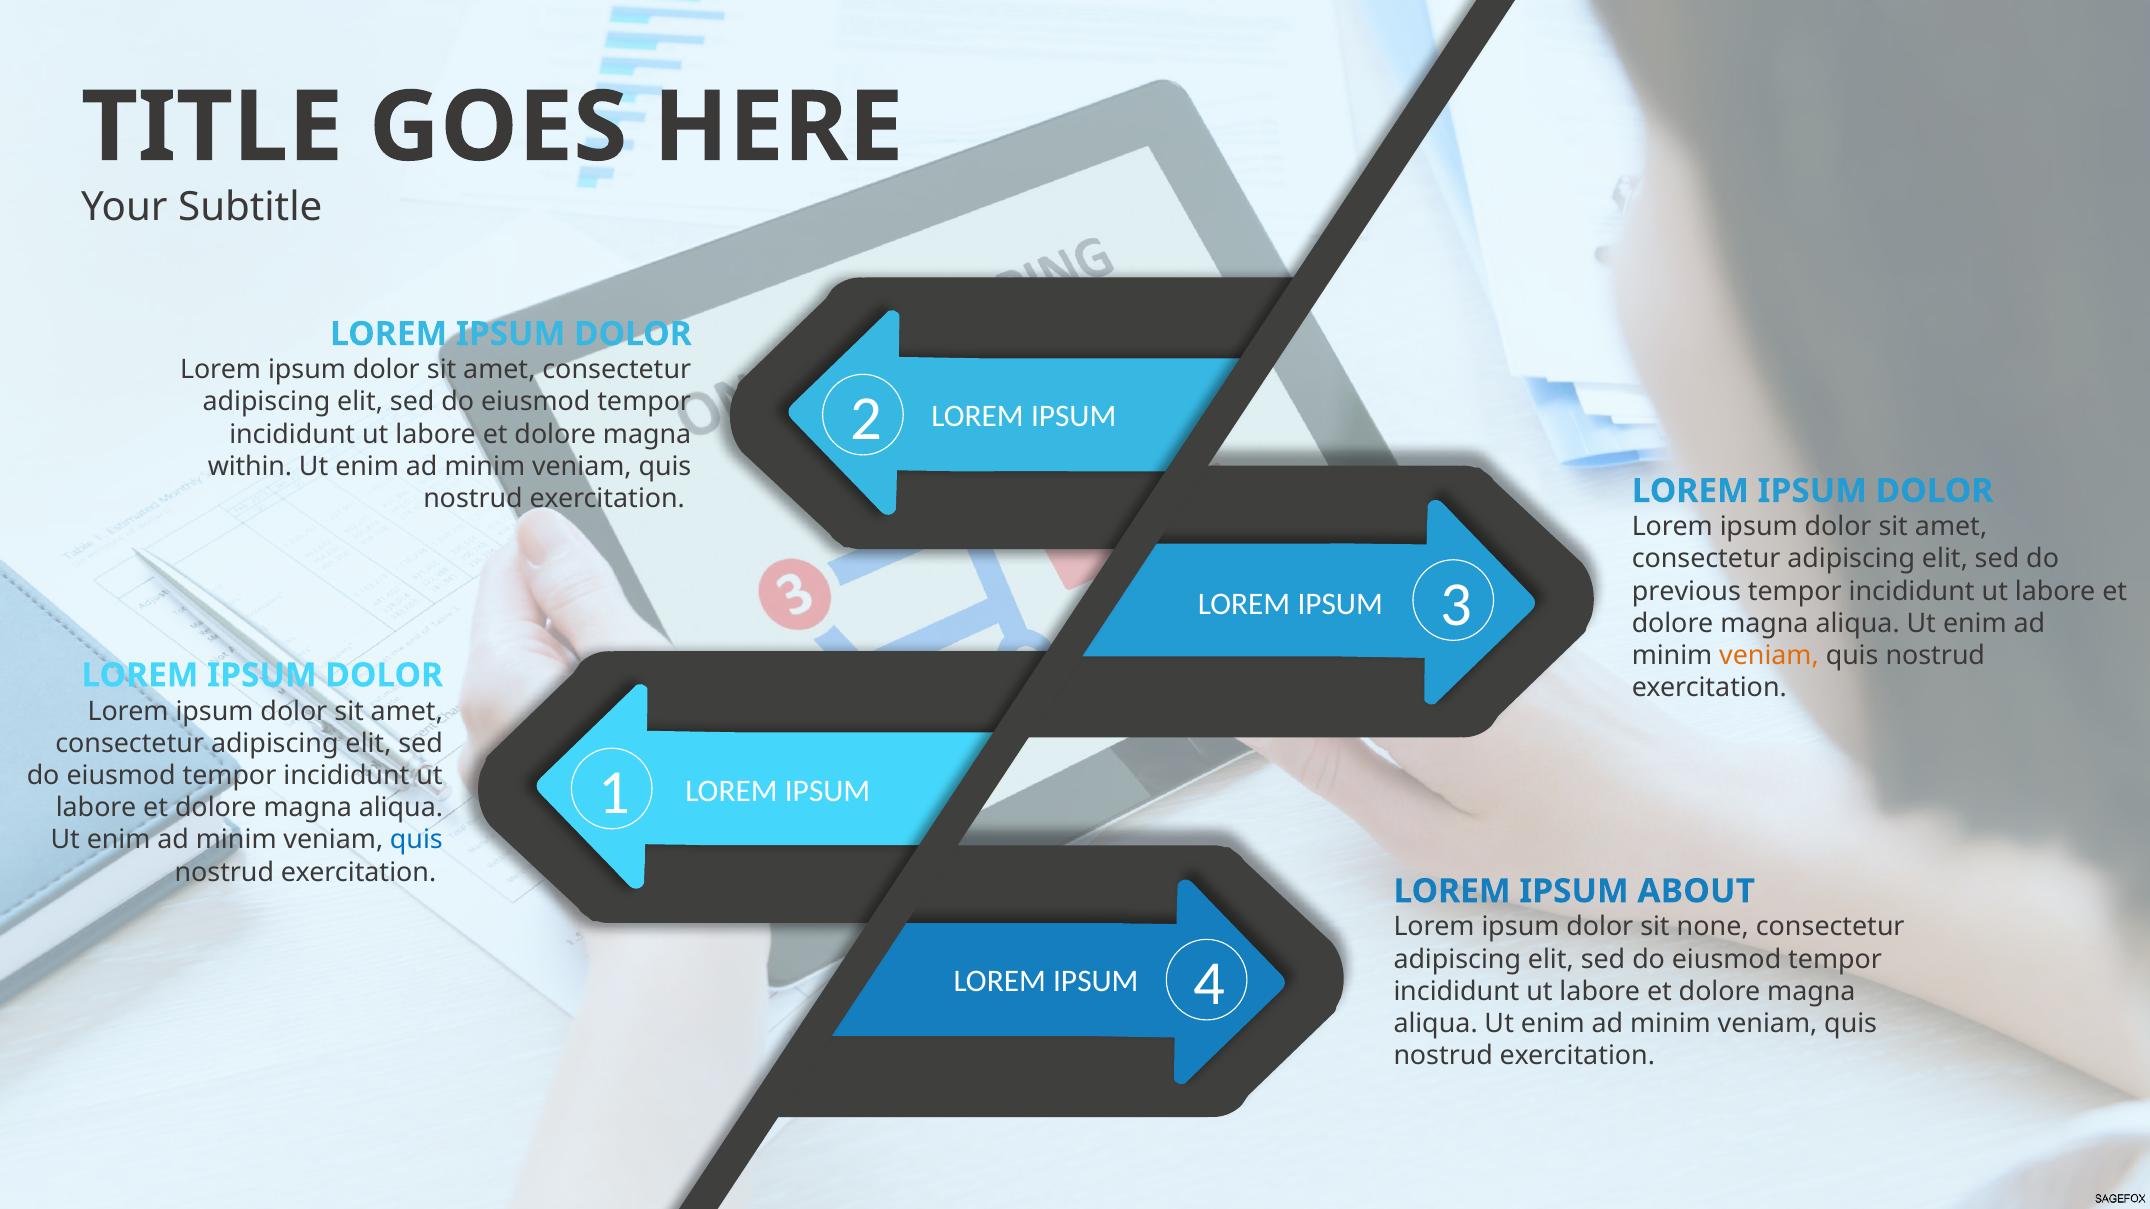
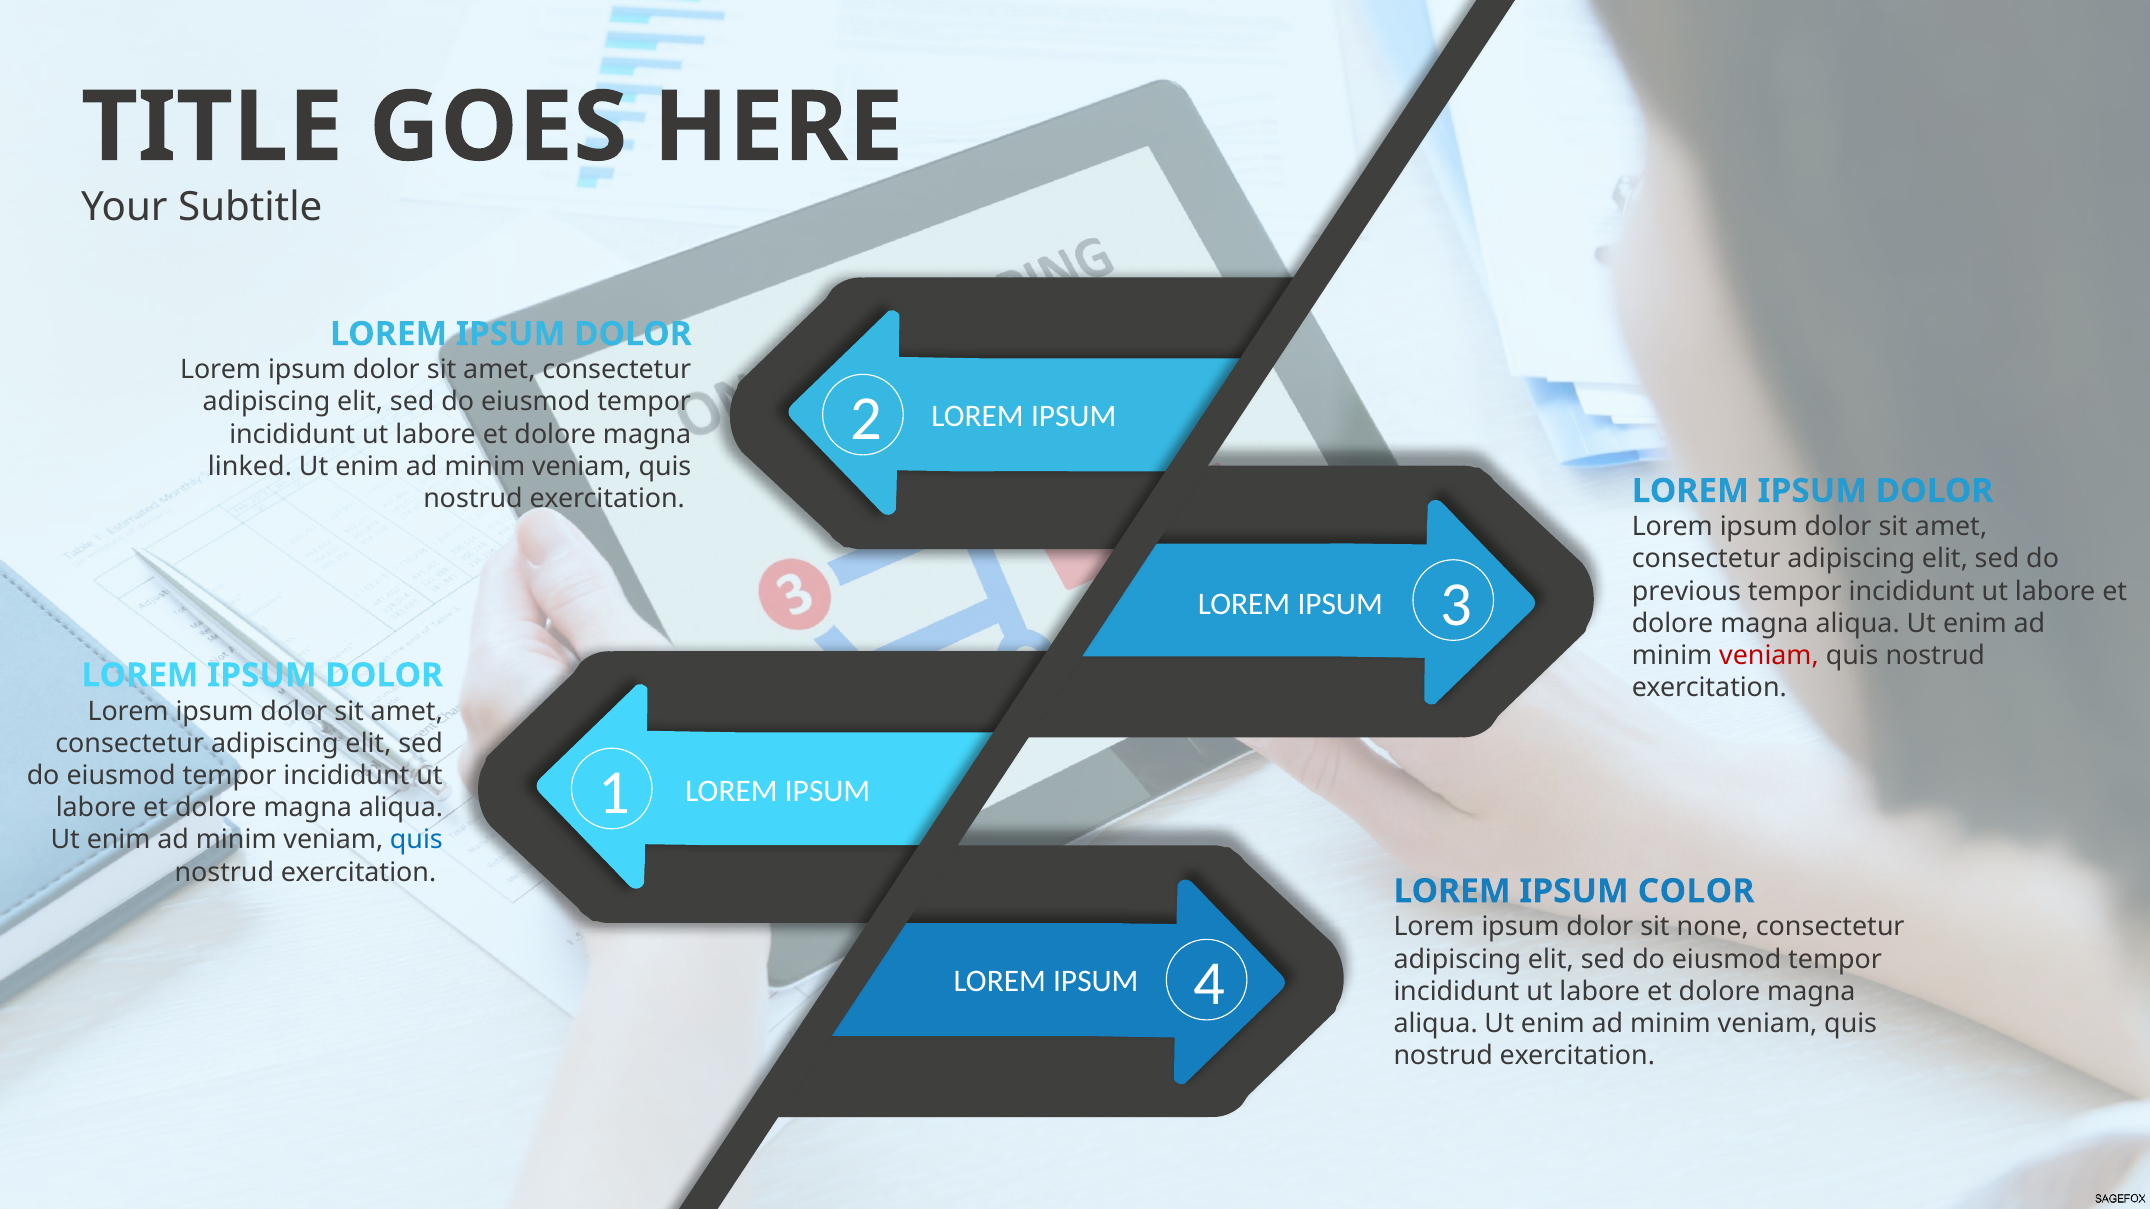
within: within -> linked
veniam at (1769, 656) colour: orange -> red
ABOUT: ABOUT -> COLOR
